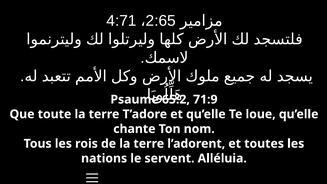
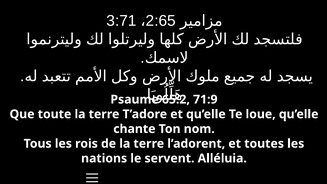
4:71: 4:71 -> 3:71
